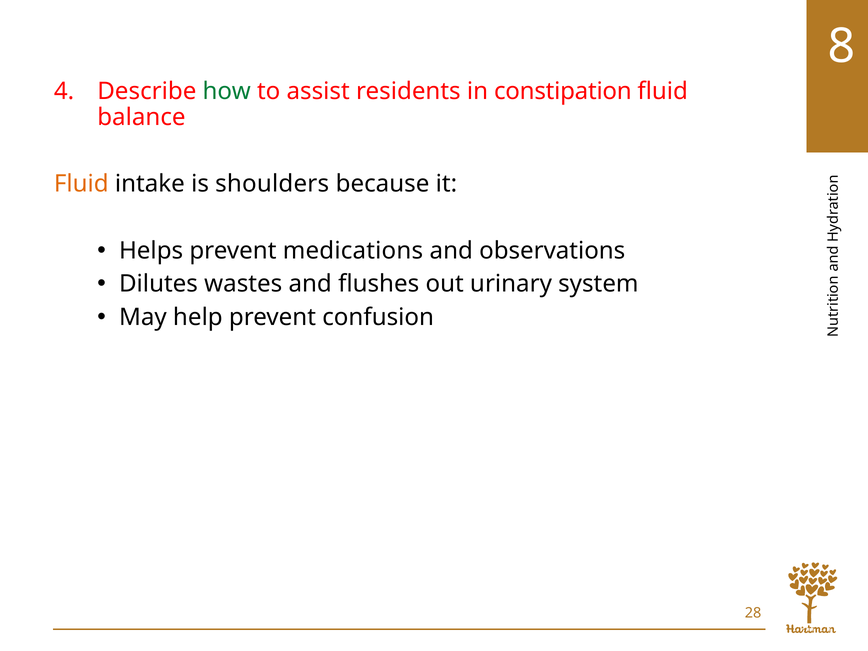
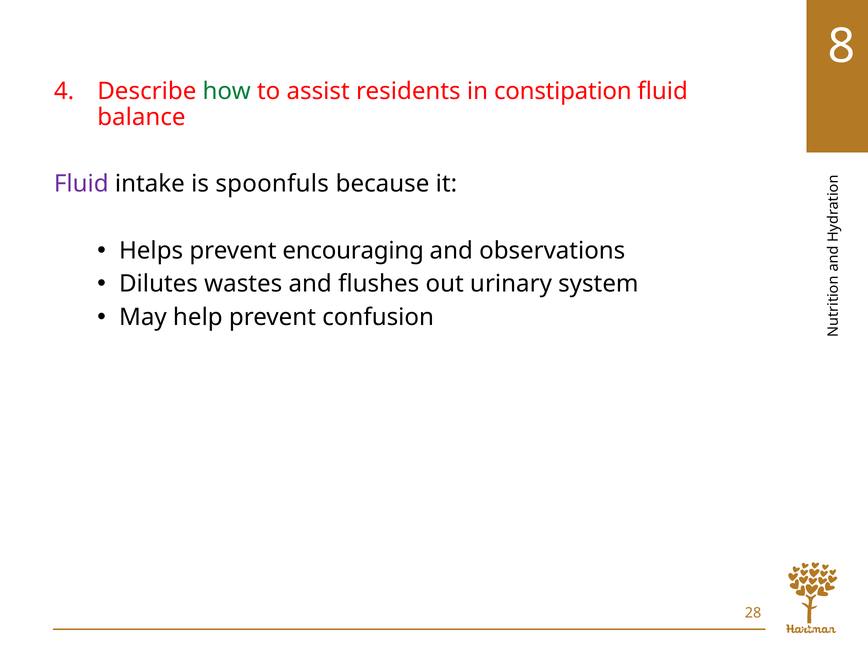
Fluid at (81, 184) colour: orange -> purple
shoulders: shoulders -> spoonfuls
medications: medications -> encouraging
